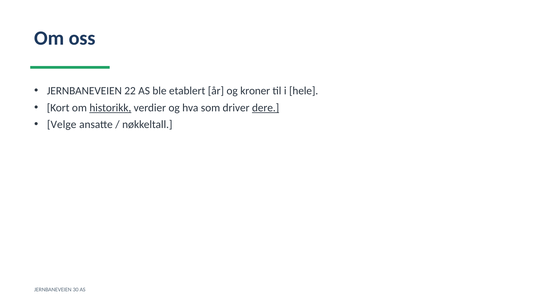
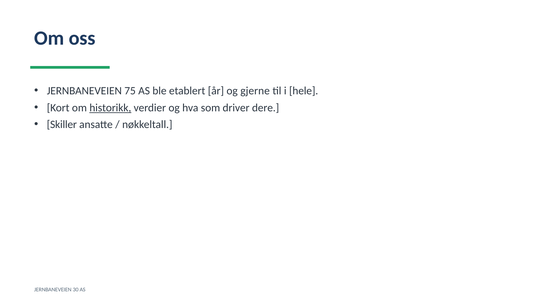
22: 22 -> 75
kroner: kroner -> gjerne
dere underline: present -> none
Velge: Velge -> Skiller
